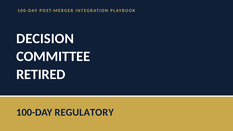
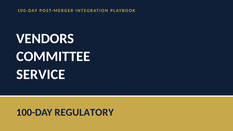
DECISION: DECISION -> VENDORS
RETIRED: RETIRED -> SERVICE
